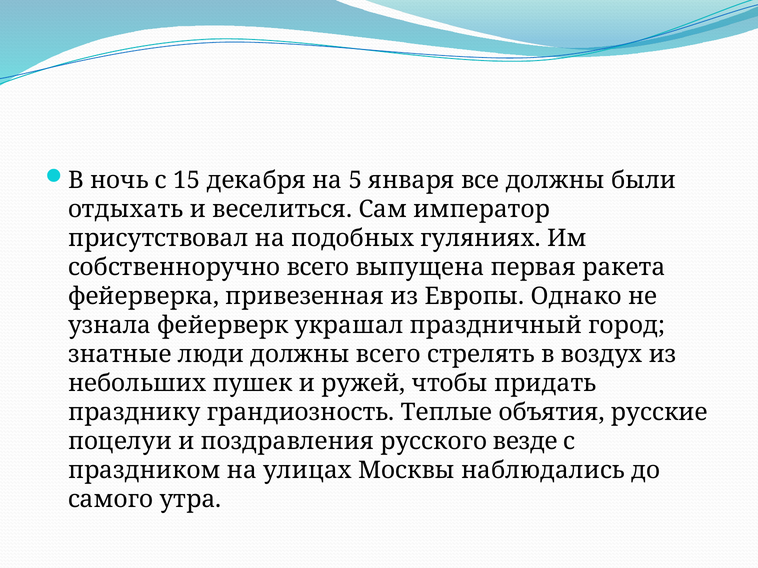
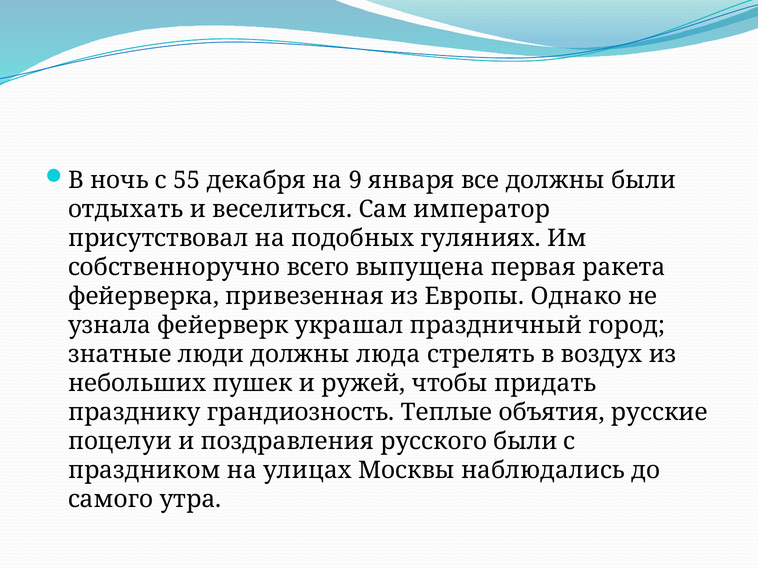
15: 15 -> 55
5: 5 -> 9
должны всего: всего -> люда
русского везде: везде -> были
